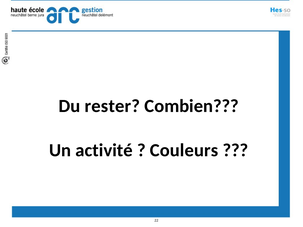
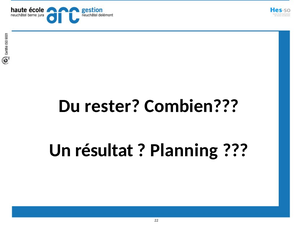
activité: activité -> résultat
Couleurs: Couleurs -> Planning
